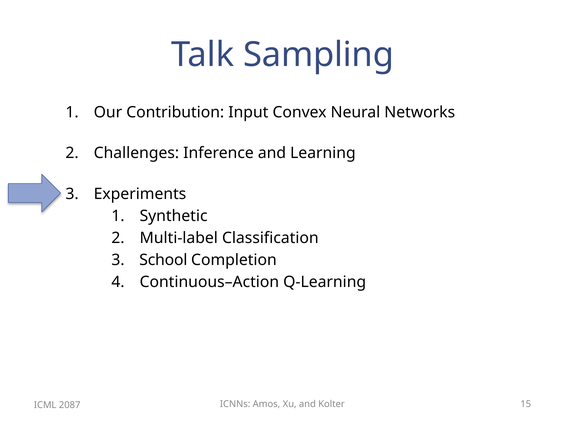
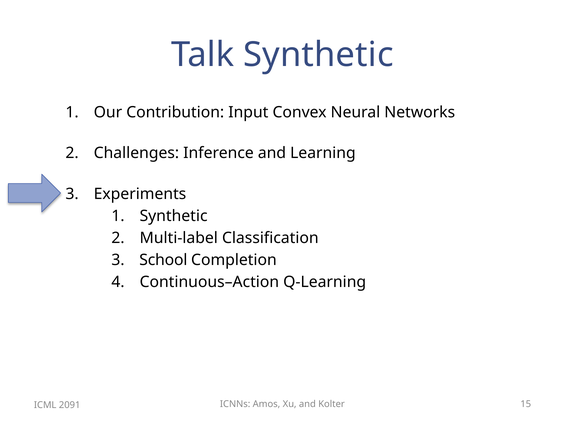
Talk Sampling: Sampling -> Synthetic
2087: 2087 -> 2091
